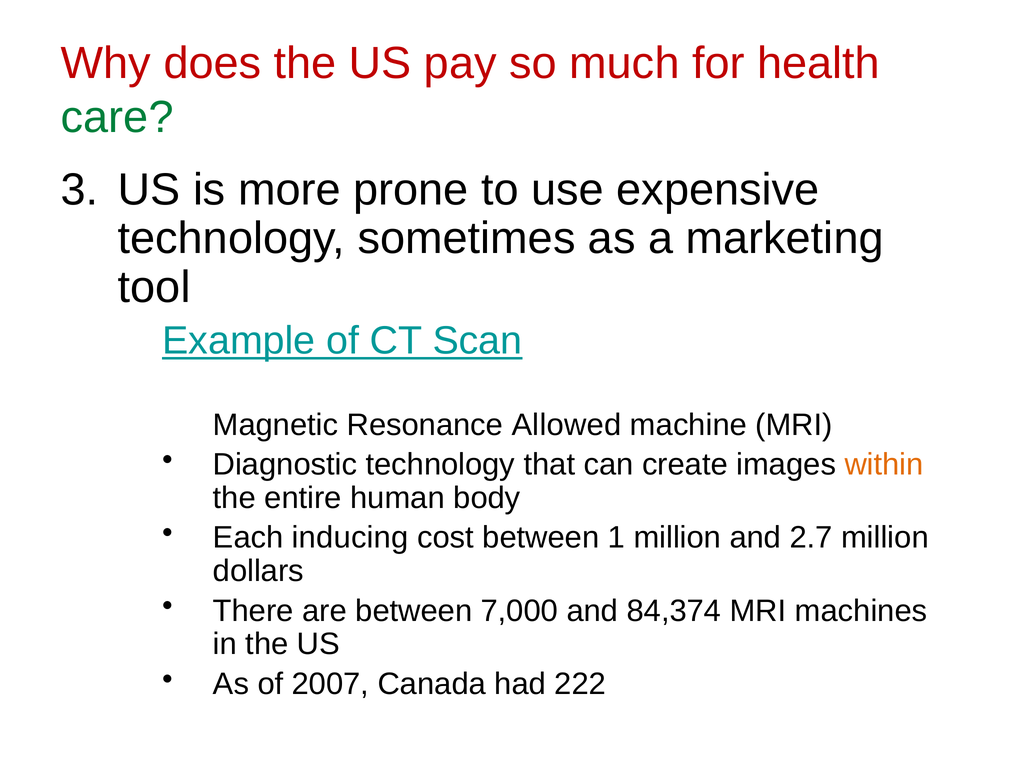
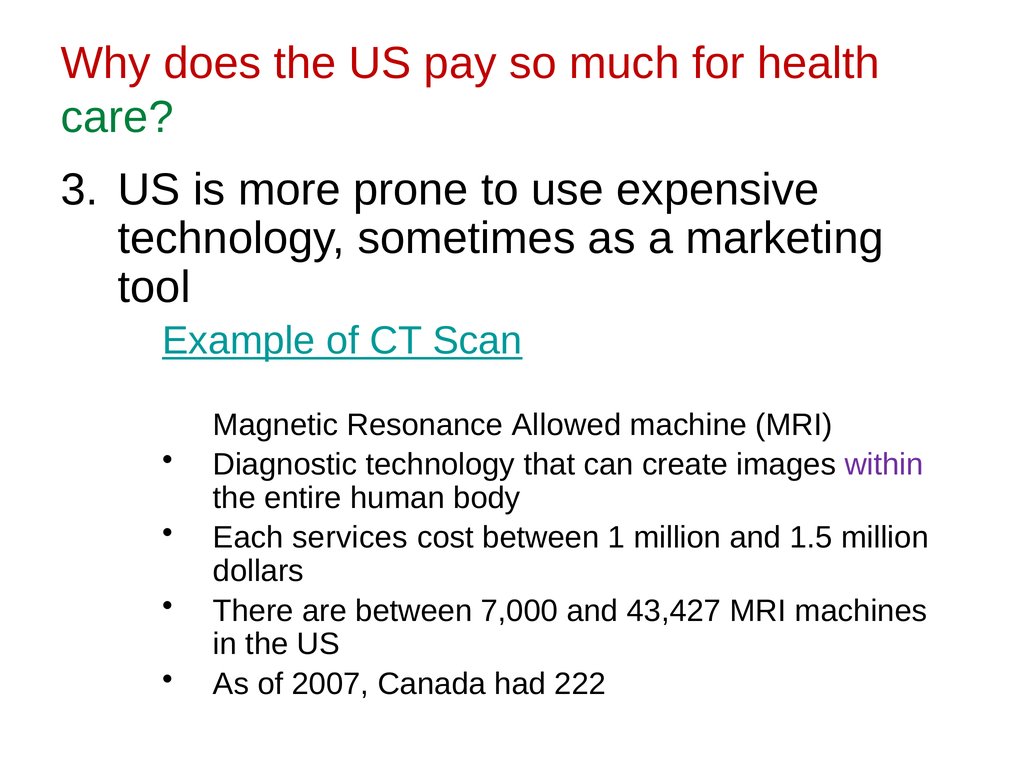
within colour: orange -> purple
inducing: inducing -> services
2.7: 2.7 -> 1.5
84,374: 84,374 -> 43,427
